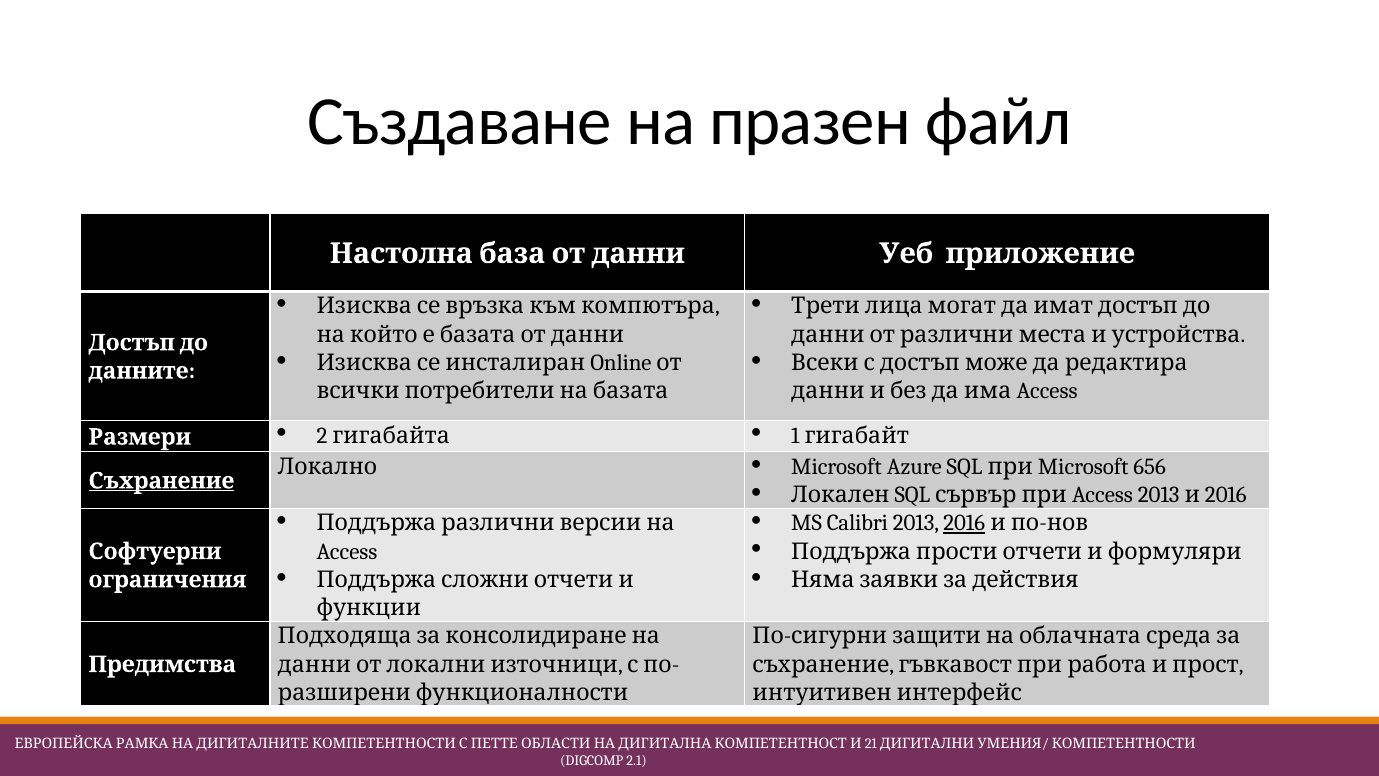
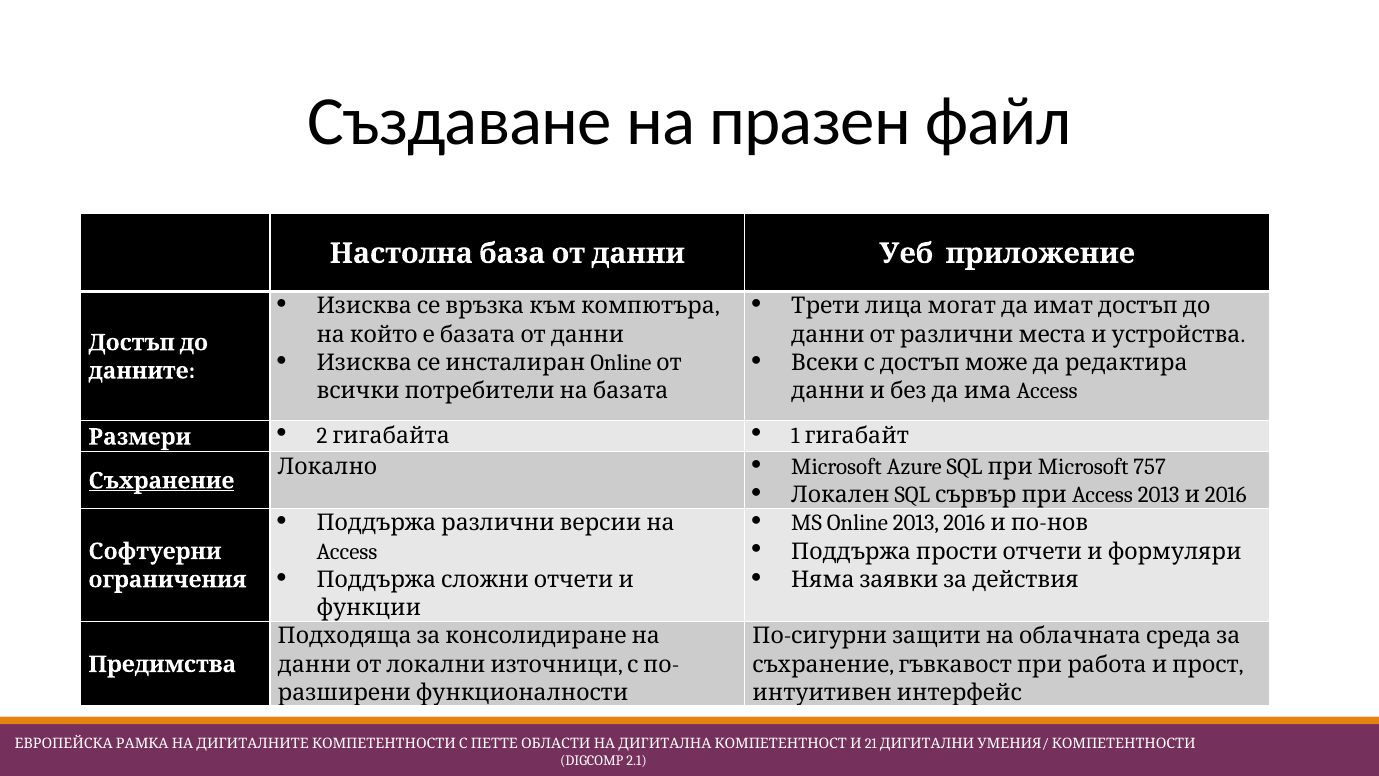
656: 656 -> 757
MS Calibri: Calibri -> Online
2016 at (964, 523) underline: present -> none
